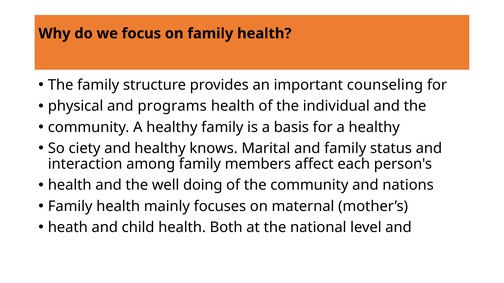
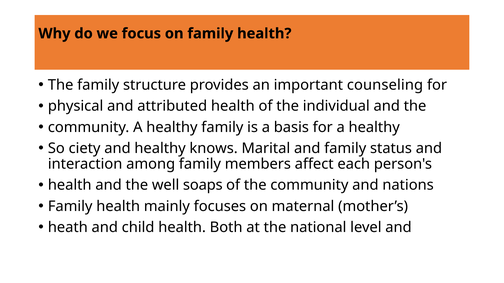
programs: programs -> attributed
doing: doing -> soaps
